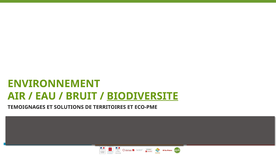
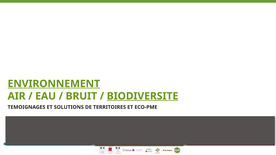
ENVIRONNEMENT underline: none -> present
